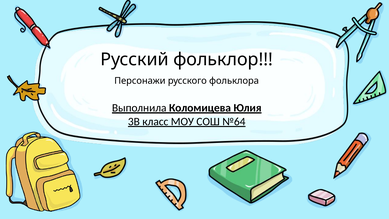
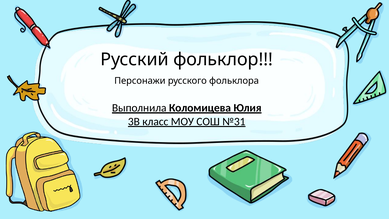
№64: №64 -> №31
